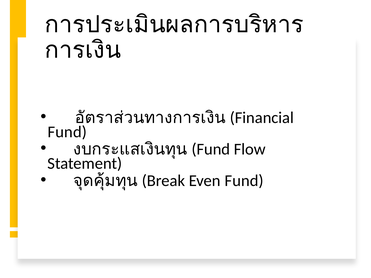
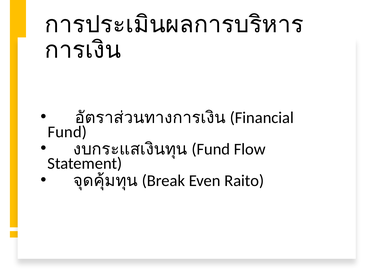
Even Fund: Fund -> Raito
